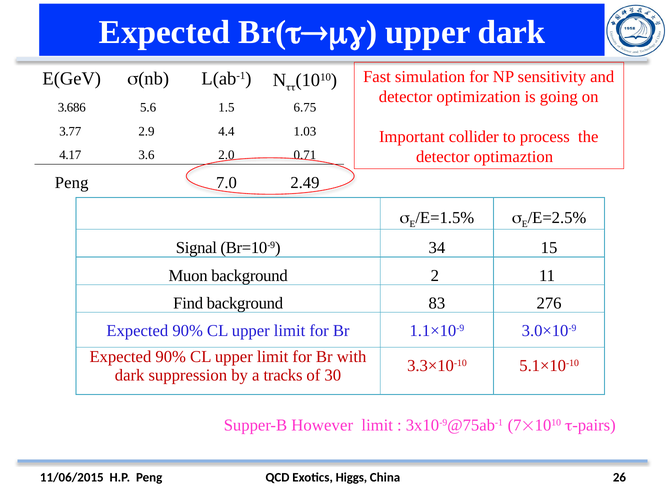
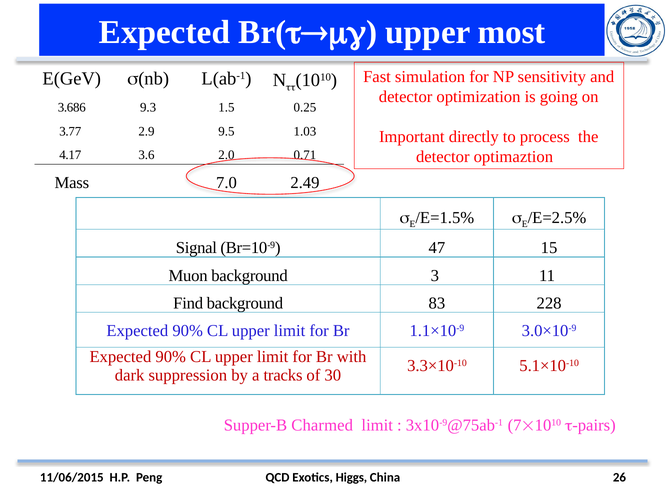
upper dark: dark -> most
5.6: 5.6 -> 9.3
6.75: 6.75 -> 0.25
4.4: 4.4 -> 9.5
collider: collider -> directly
Peng at (72, 183): Peng -> Mass
34: 34 -> 47
2: 2 -> 3
276: 276 -> 228
However: However -> Charmed
